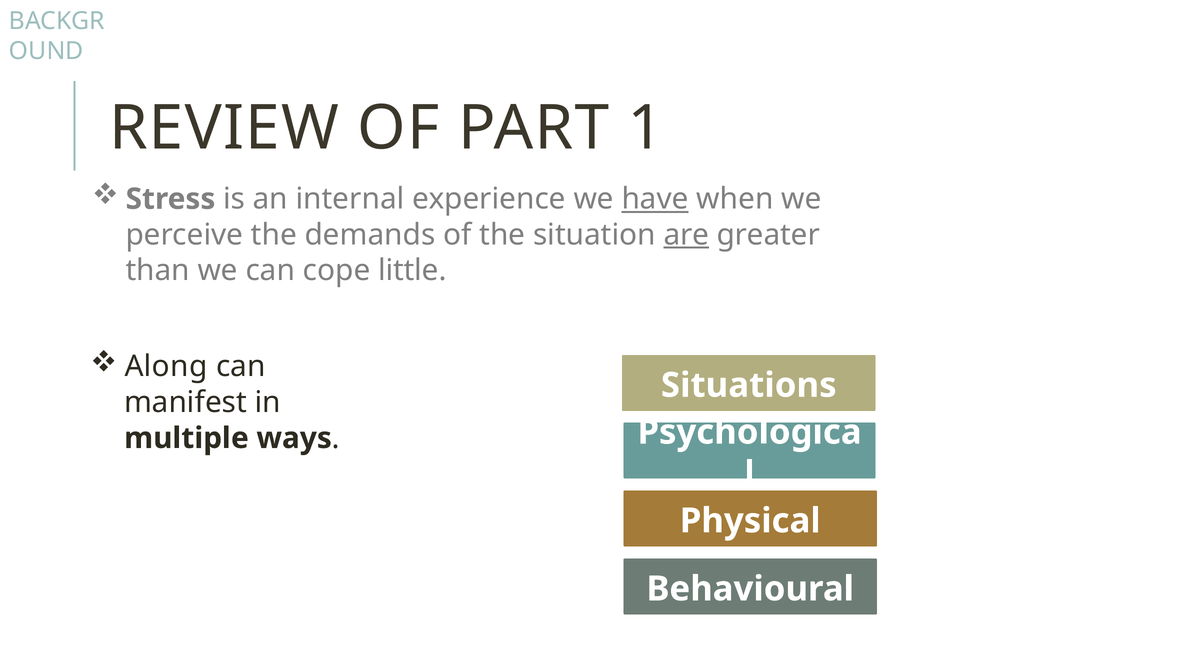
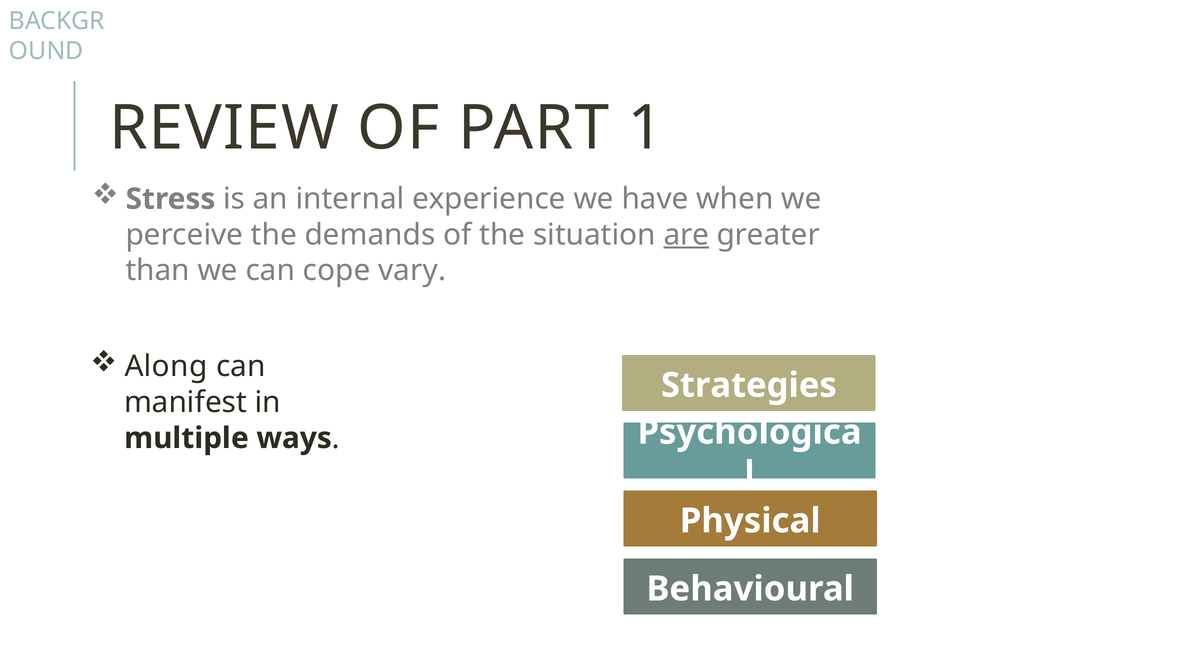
have underline: present -> none
little: little -> vary
Situations: Situations -> Strategies
